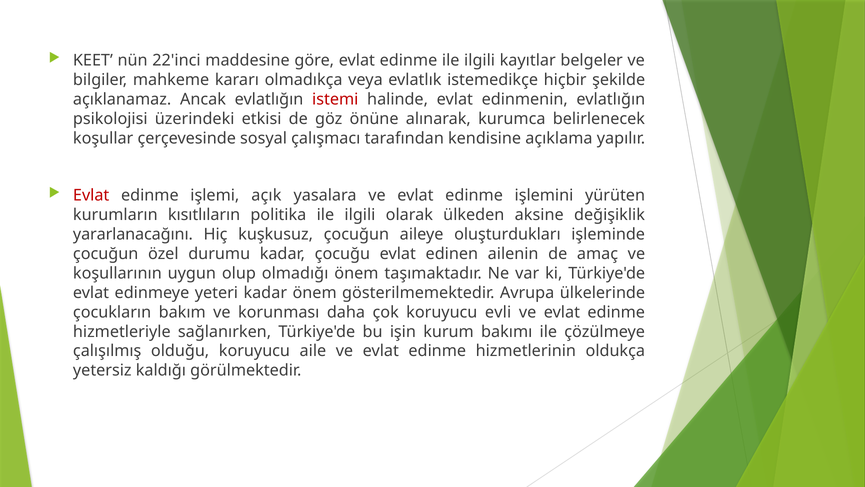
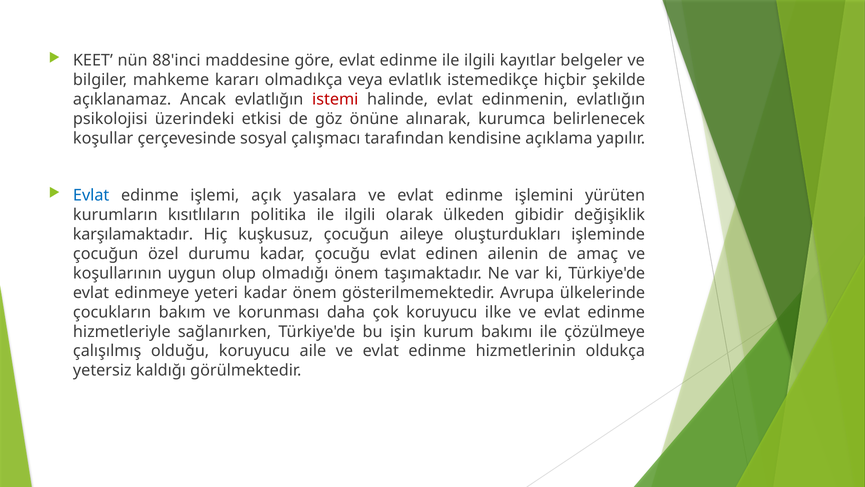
22'inci: 22'inci -> 88'inci
Evlat at (91, 195) colour: red -> blue
aksine: aksine -> gibidir
yararlanacağını: yararlanacağını -> karşılamaktadır
evli: evli -> ilke
